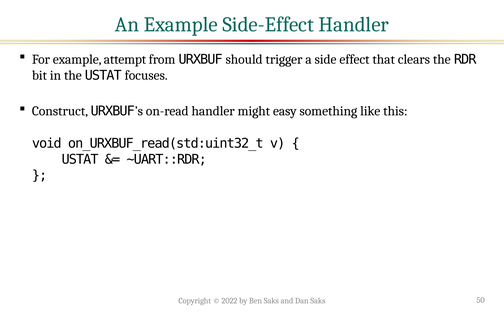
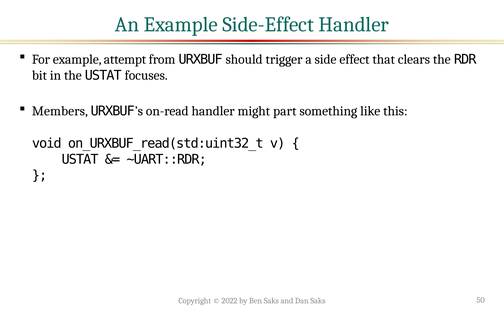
Construct: Construct -> Members
easy: easy -> part
